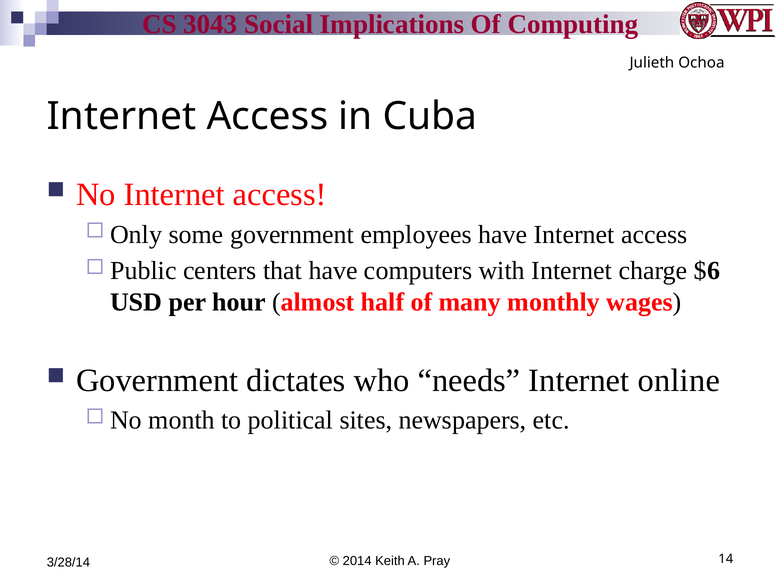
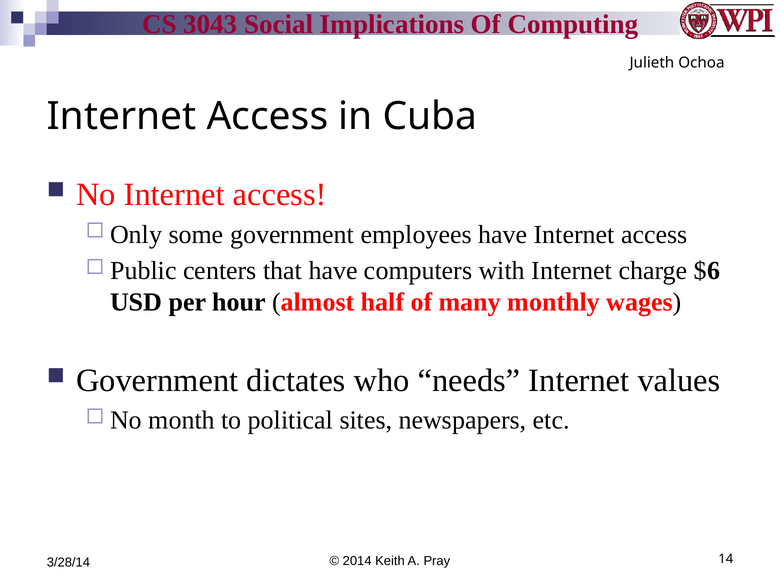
online: online -> values
